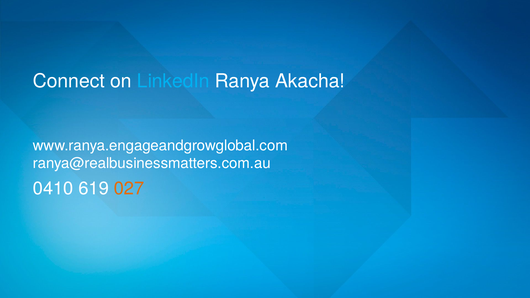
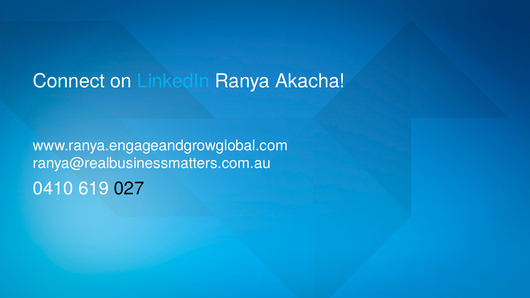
027 colour: orange -> black
